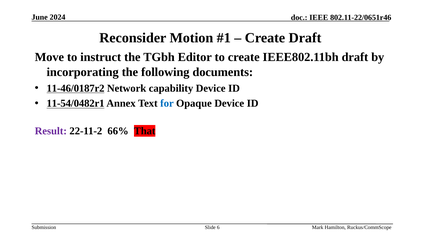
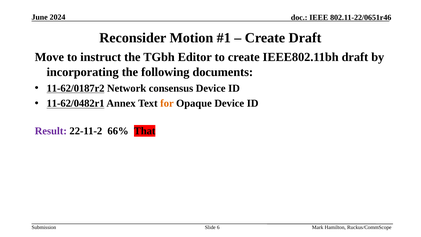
11-46/0187r2: 11-46/0187r2 -> 11-62/0187r2
capability: capability -> consensus
11-54/0482r1: 11-54/0482r1 -> 11-62/0482r1
for colour: blue -> orange
